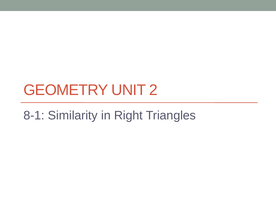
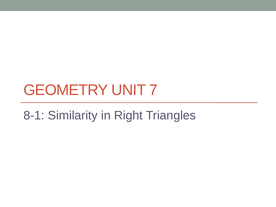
2: 2 -> 7
